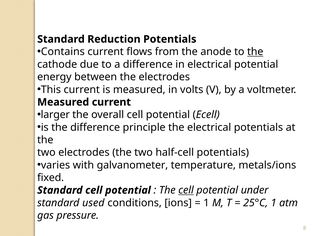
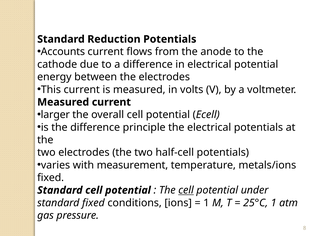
Contains: Contains -> Accounts
the at (255, 52) underline: present -> none
galvanometer: galvanometer -> measurement
standard used: used -> fixed
